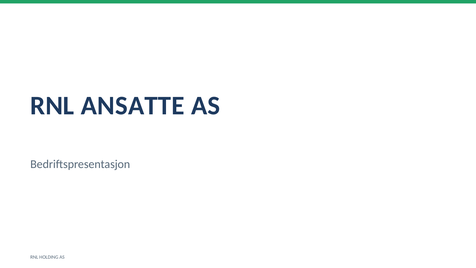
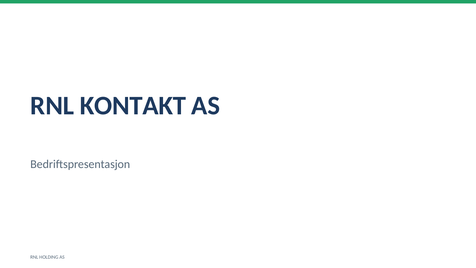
ANSATTE: ANSATTE -> KONTAKT
